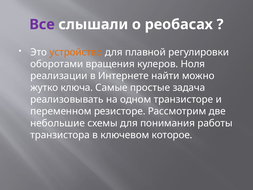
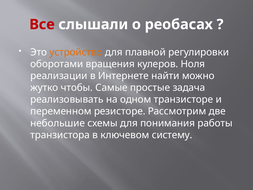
Все colour: purple -> red
ключа: ключа -> чтобы
которое: которое -> систему
